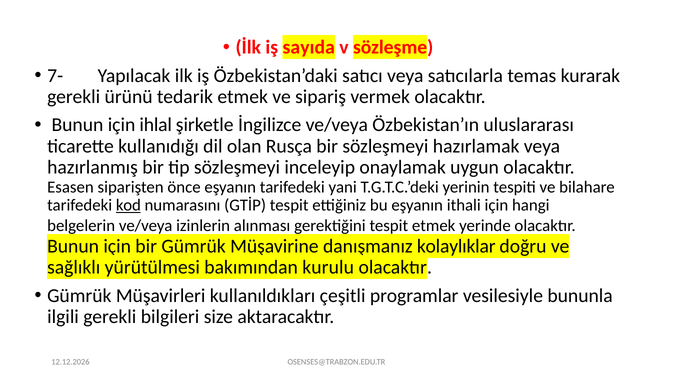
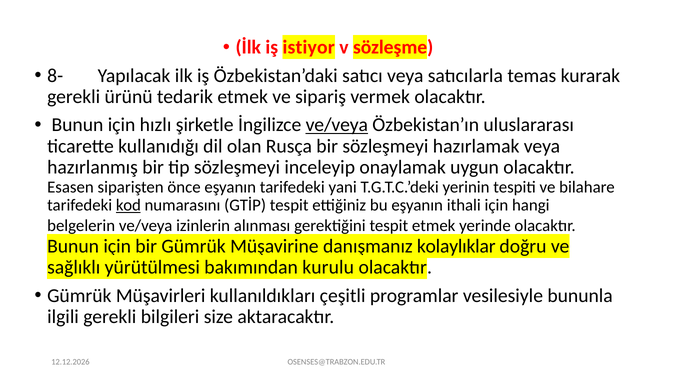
sayıda: sayıda -> istiyor
7-: 7- -> 8-
ihlal: ihlal -> hızlı
ve/veya at (337, 125) underline: none -> present
